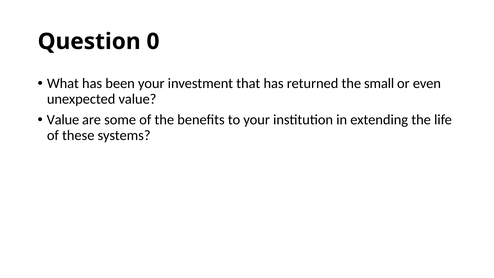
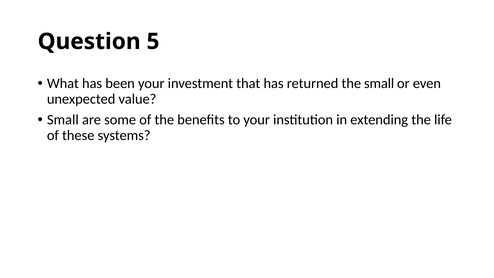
0: 0 -> 5
Value at (63, 120): Value -> Small
